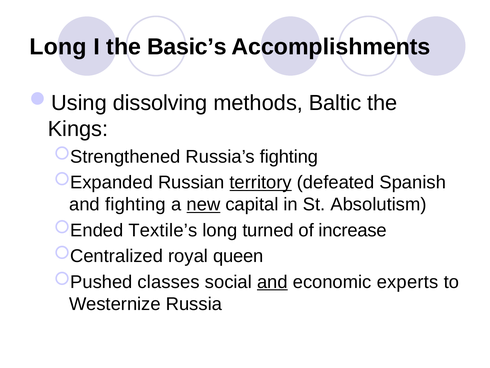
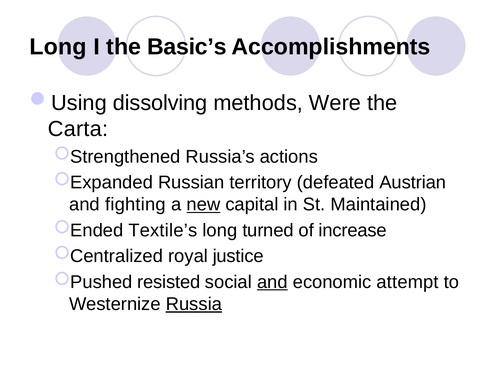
Baltic: Baltic -> Were
Kings: Kings -> Carta
Russia’s fighting: fighting -> actions
territory underline: present -> none
Spanish: Spanish -> Austrian
Absolutism: Absolutism -> Maintained
queen: queen -> justice
classes: classes -> resisted
experts: experts -> attempt
Russia underline: none -> present
